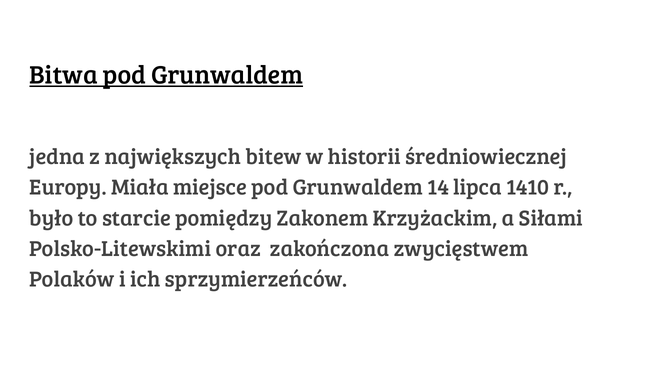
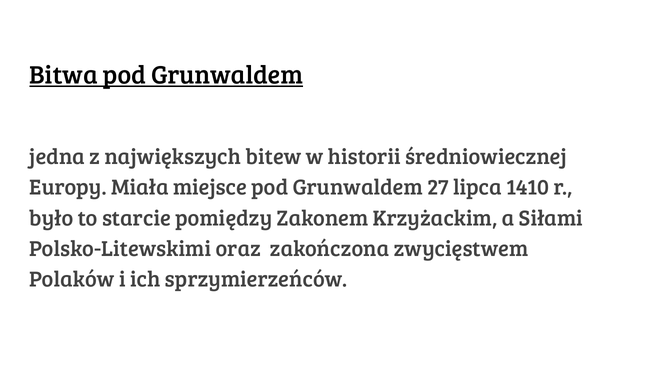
14: 14 -> 27
